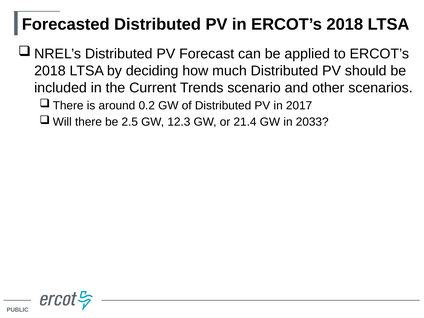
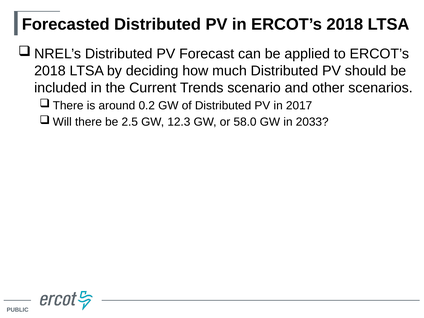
21.4: 21.4 -> 58.0
